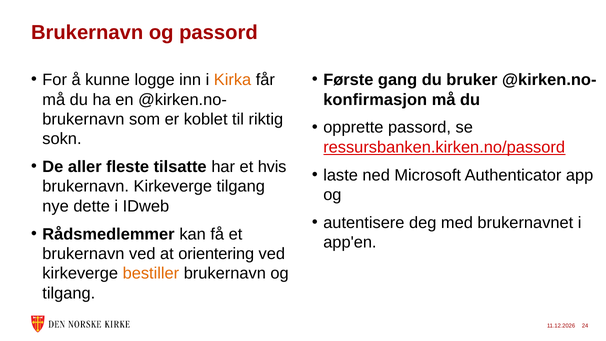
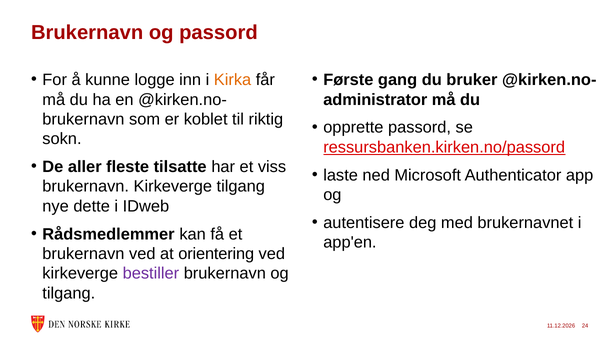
konfirmasjon: konfirmasjon -> administrator
hvis: hvis -> viss
bestiller colour: orange -> purple
